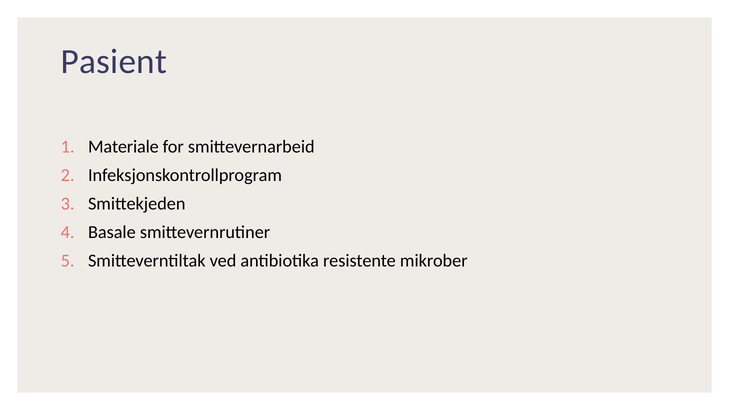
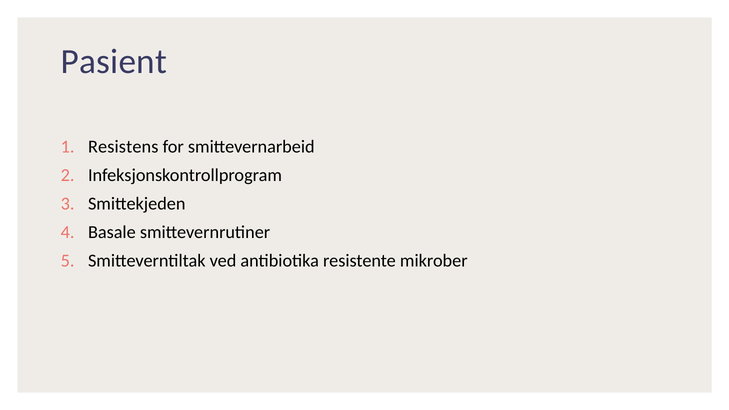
Materiale: Materiale -> Resistens
